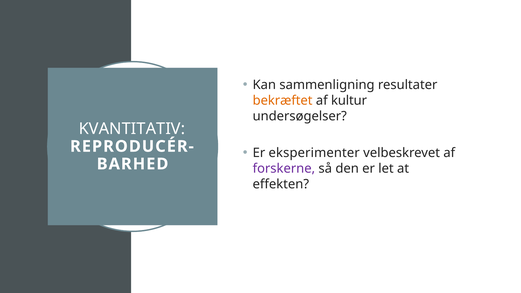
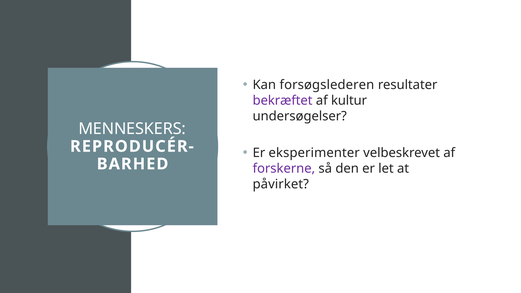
sammenligning: sammenligning -> forsøgslederen
bekræftet colour: orange -> purple
KVANTITATIV: KVANTITATIV -> MENNESKERS
effekten: effekten -> påvirket
